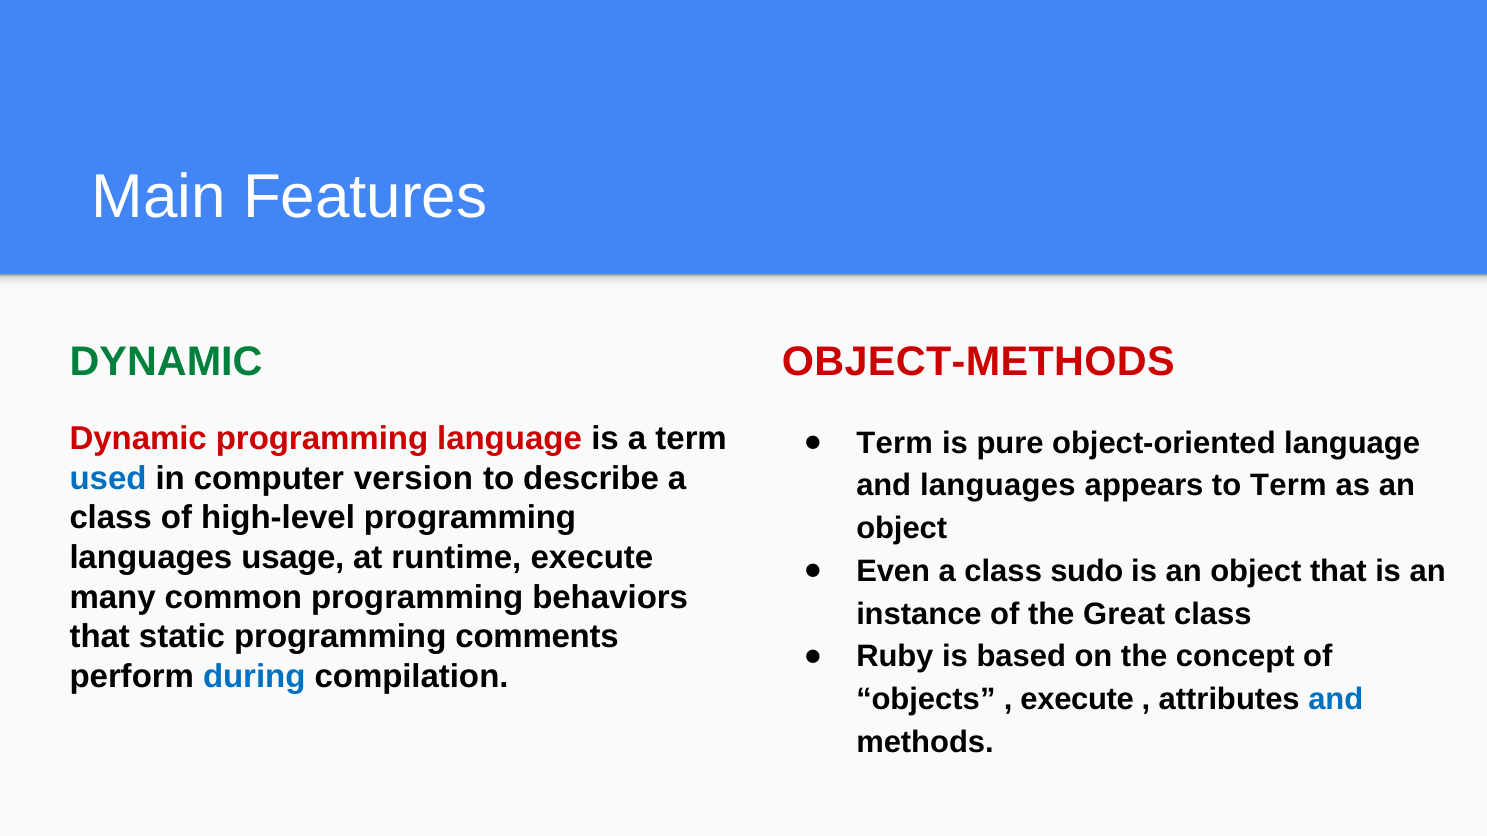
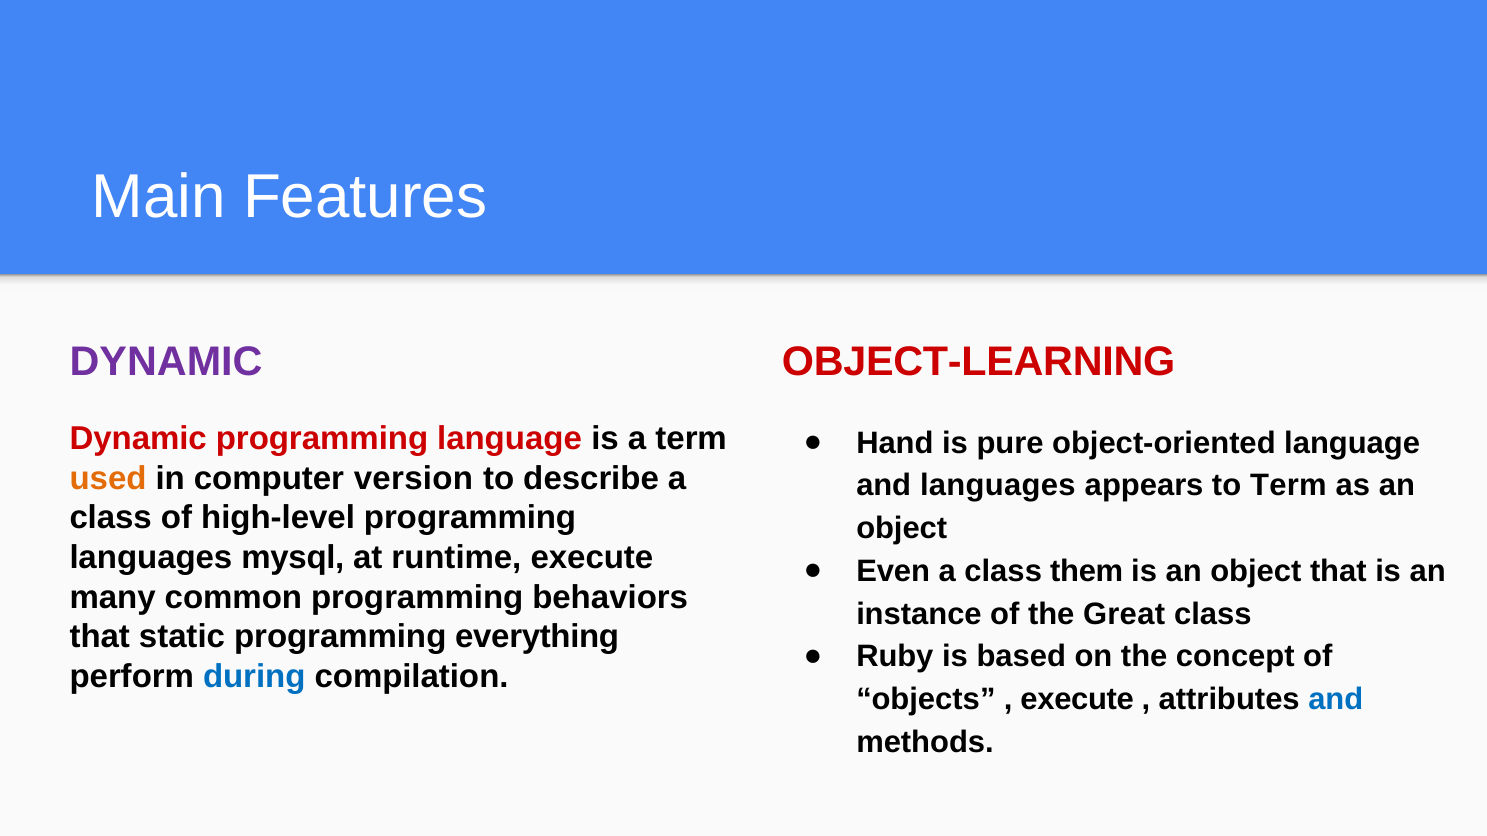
DYNAMIC at (166, 362) colour: green -> purple
OBJECT-METHODS: OBJECT-METHODS -> OBJECT-LEARNING
Term at (895, 443): Term -> Hand
used colour: blue -> orange
usage: usage -> mysql
sudo: sudo -> them
comments: comments -> everything
